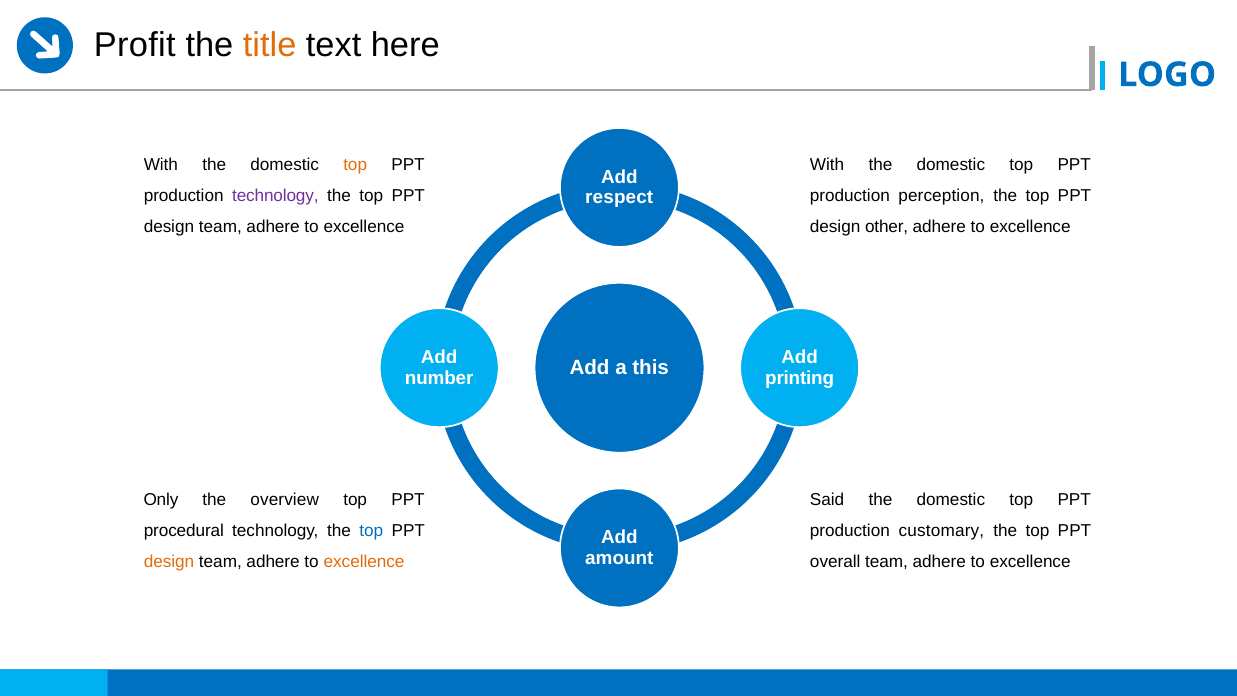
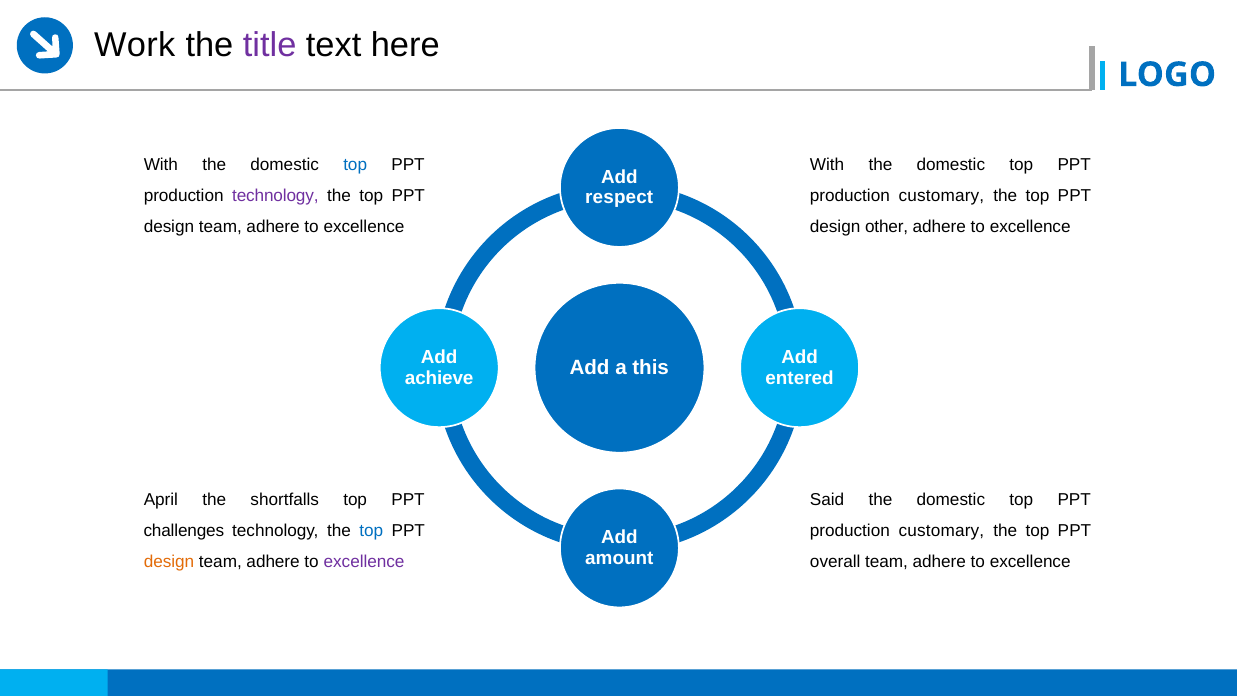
Profit: Profit -> Work
title colour: orange -> purple
top at (355, 165) colour: orange -> blue
perception at (941, 196): perception -> customary
number: number -> achieve
printing: printing -> entered
Only: Only -> April
overview: overview -> shortfalls
procedural: procedural -> challenges
excellence at (364, 562) colour: orange -> purple
